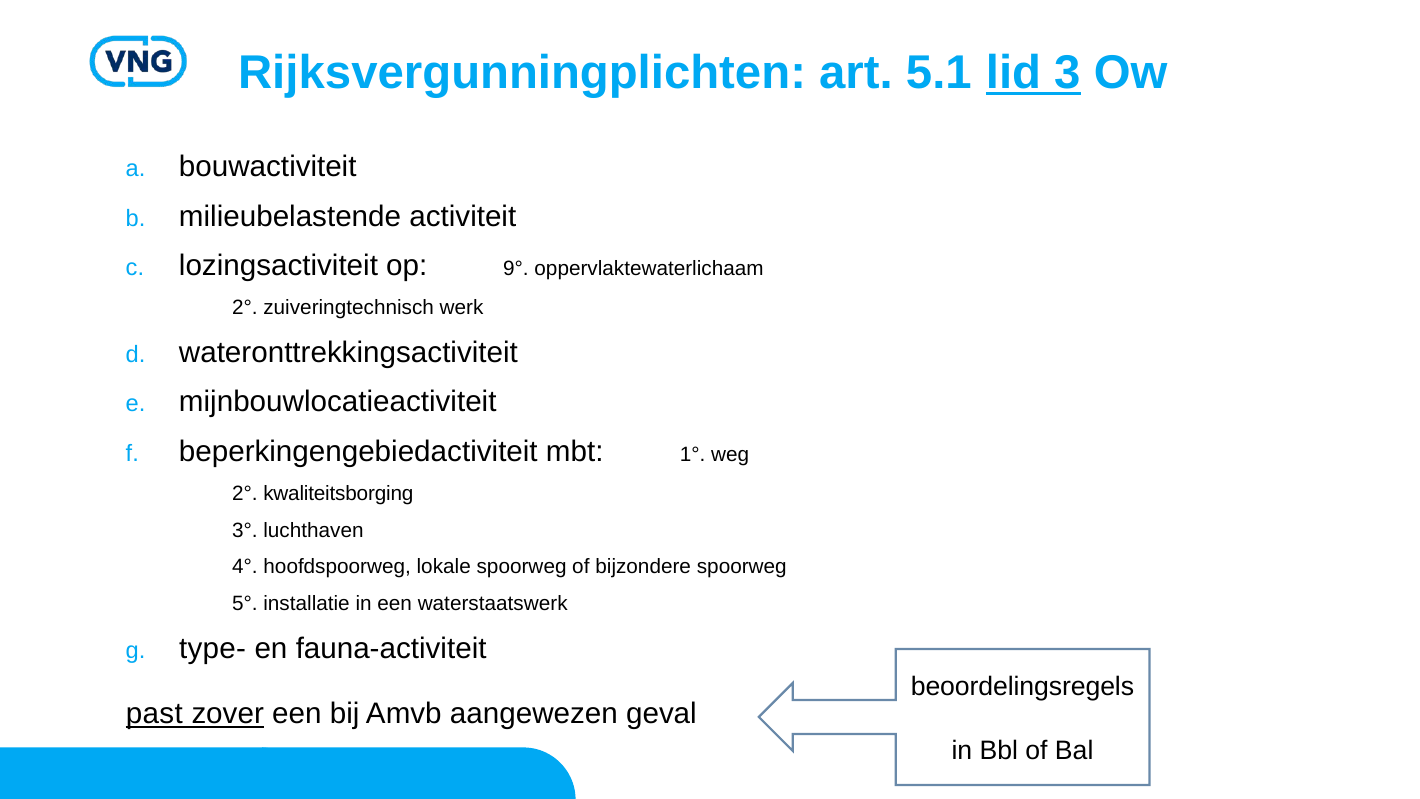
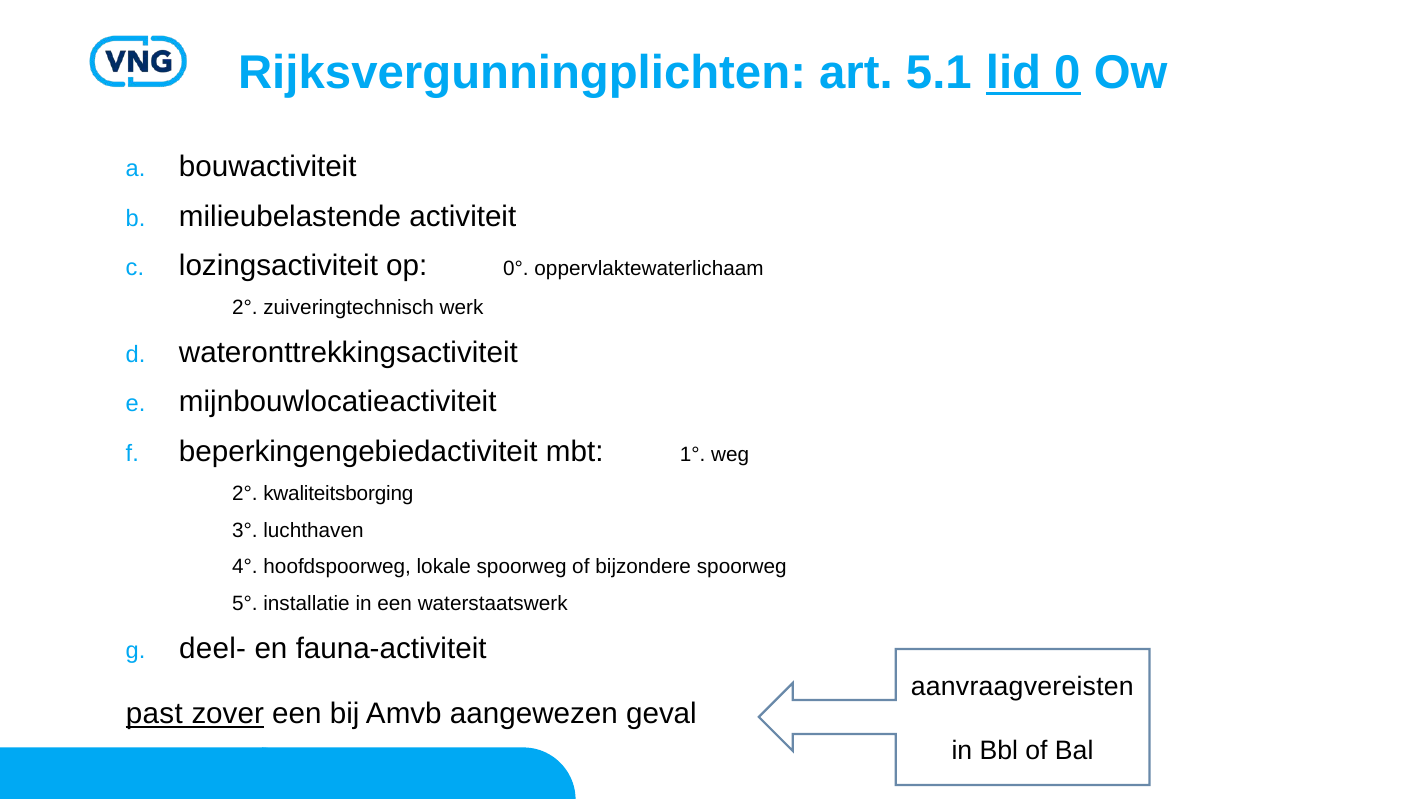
3: 3 -> 0
9°: 9° -> 0°
type-: type- -> deel-
beoordelingsregels: beoordelingsregels -> aanvraagvereisten
